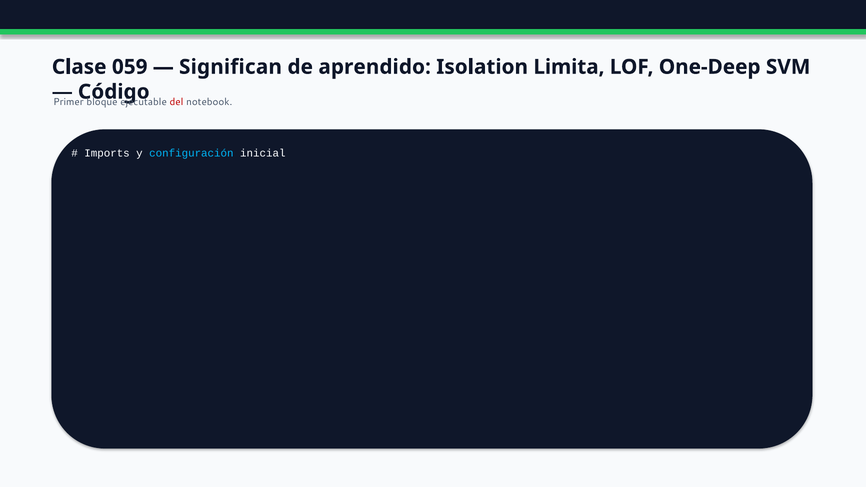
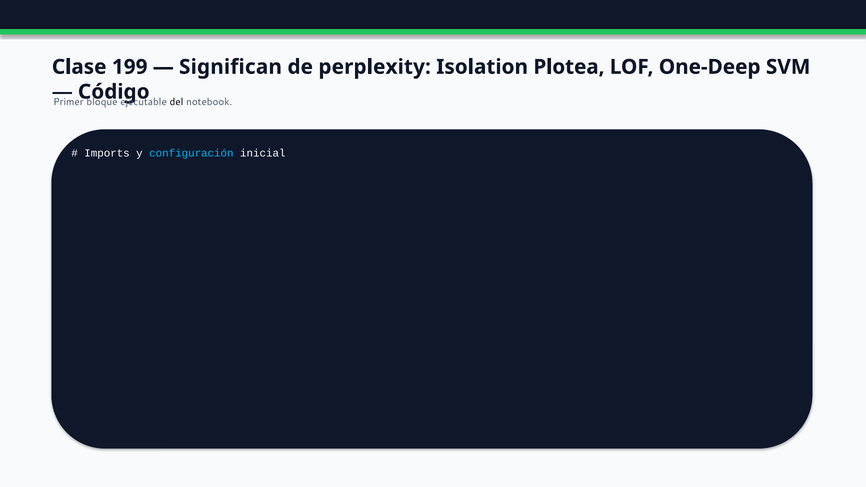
059: 059 -> 199
aprendido: aprendido -> perplexity
Limita: Limita -> Plotea
del colour: red -> black
